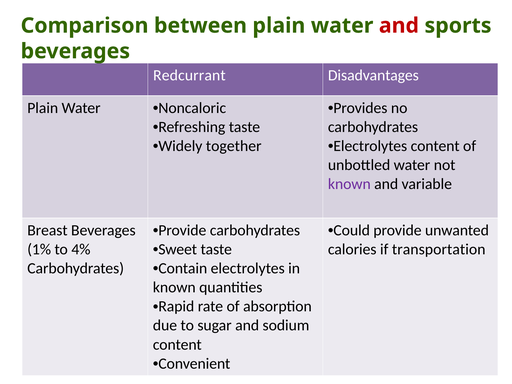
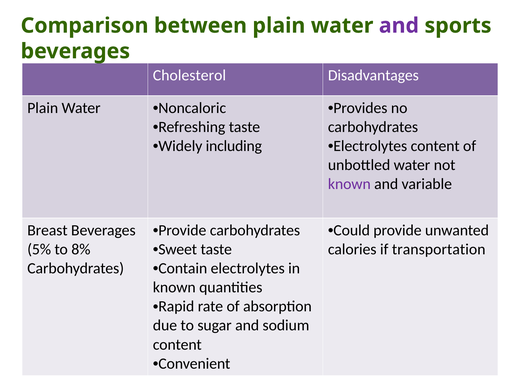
and at (399, 26) colour: red -> purple
Redcurrant: Redcurrant -> Cholesterol
together: together -> including
1%: 1% -> 5%
4%: 4% -> 8%
